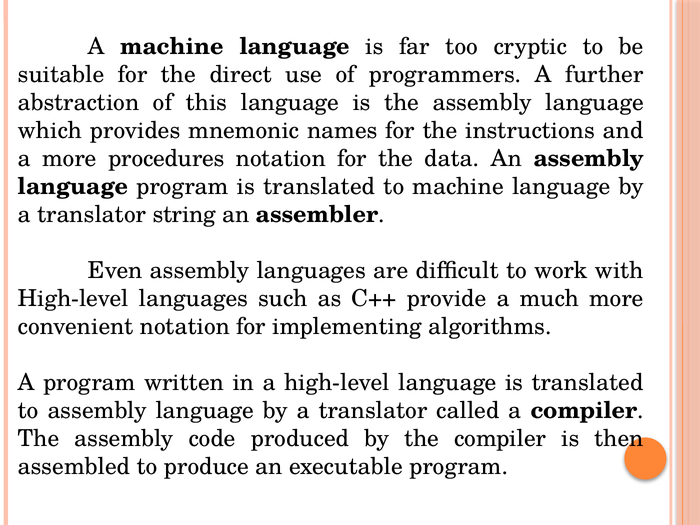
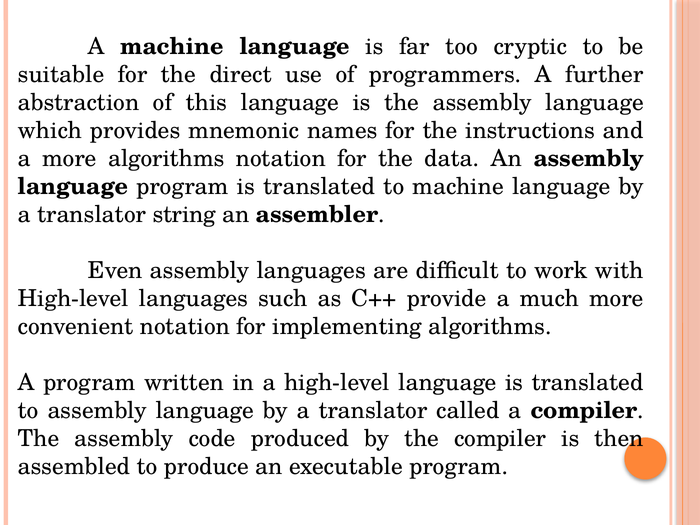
more procedures: procedures -> algorithms
